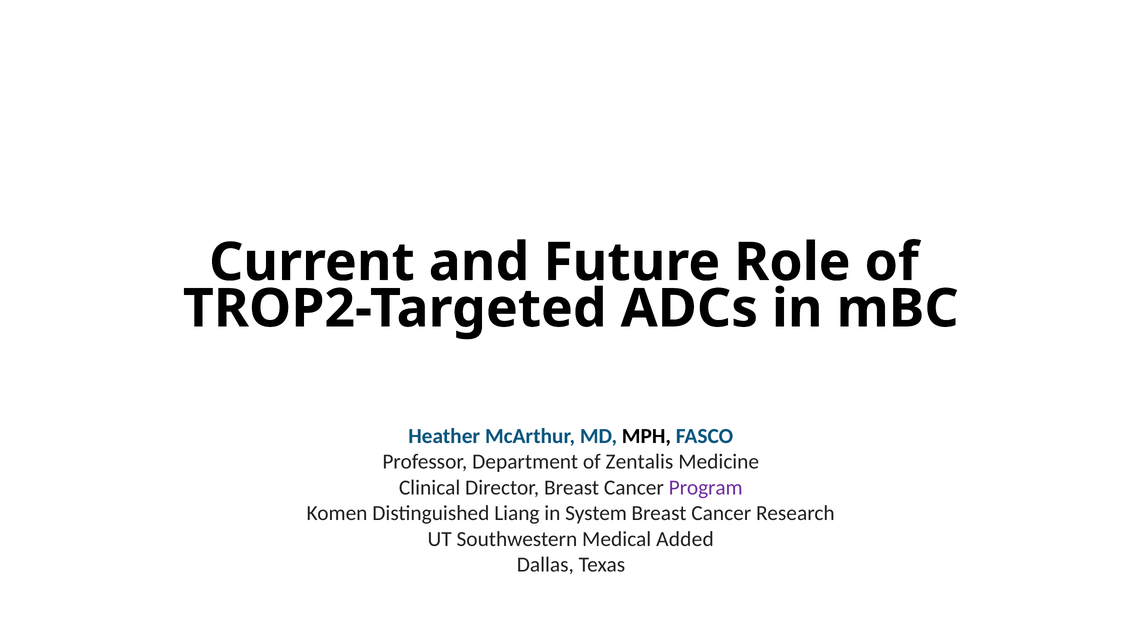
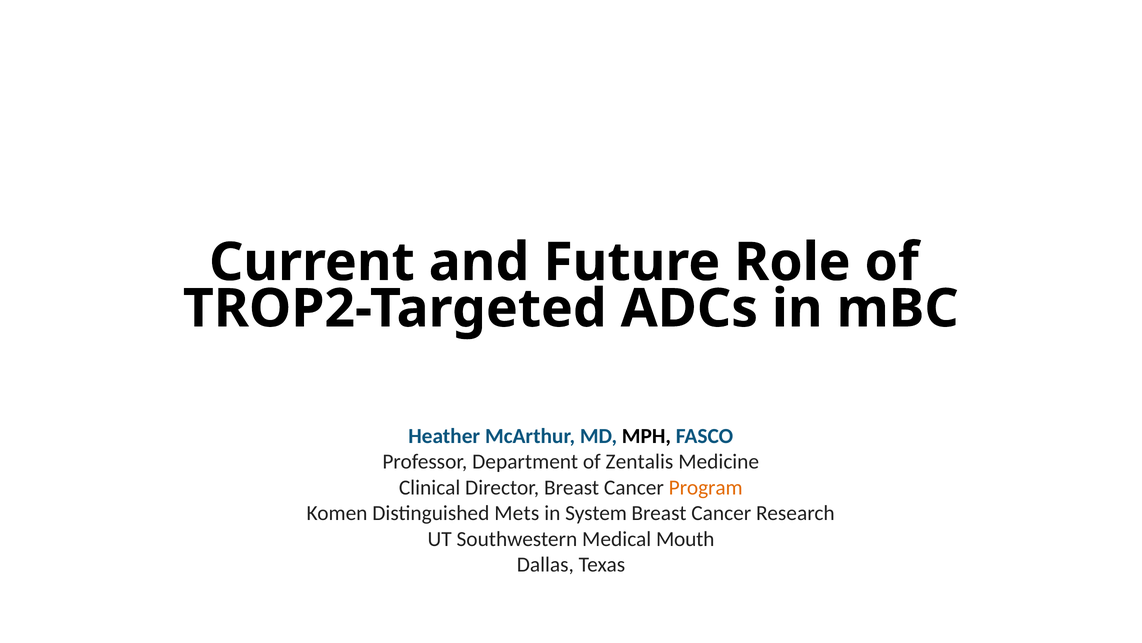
Program colour: purple -> orange
Liang: Liang -> Mets
Added: Added -> Mouth
